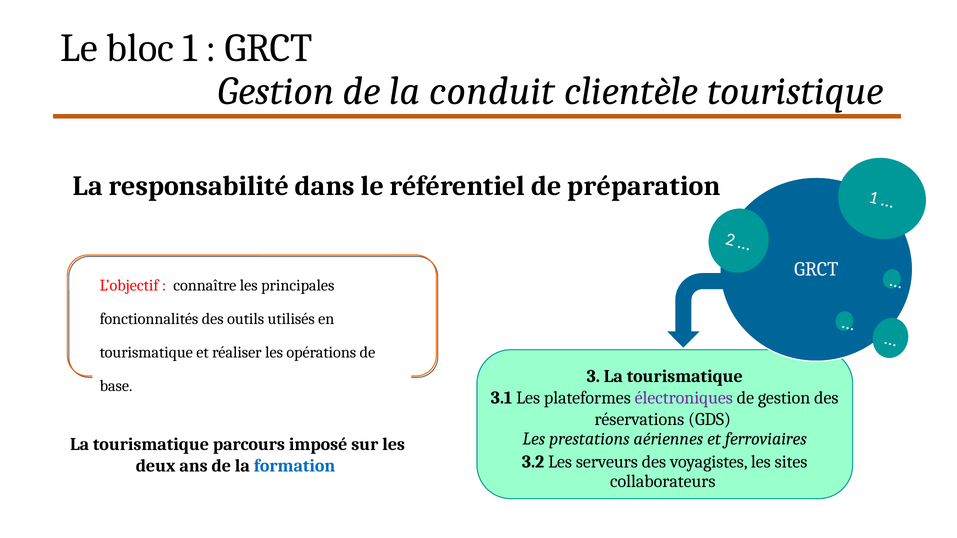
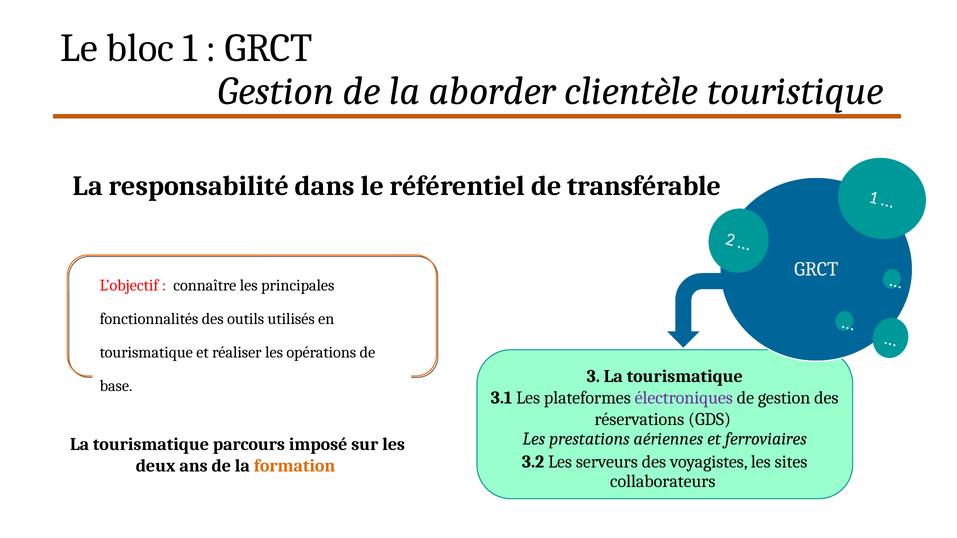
conduit: conduit -> aborder
préparation: préparation -> transférable
formation colour: blue -> orange
